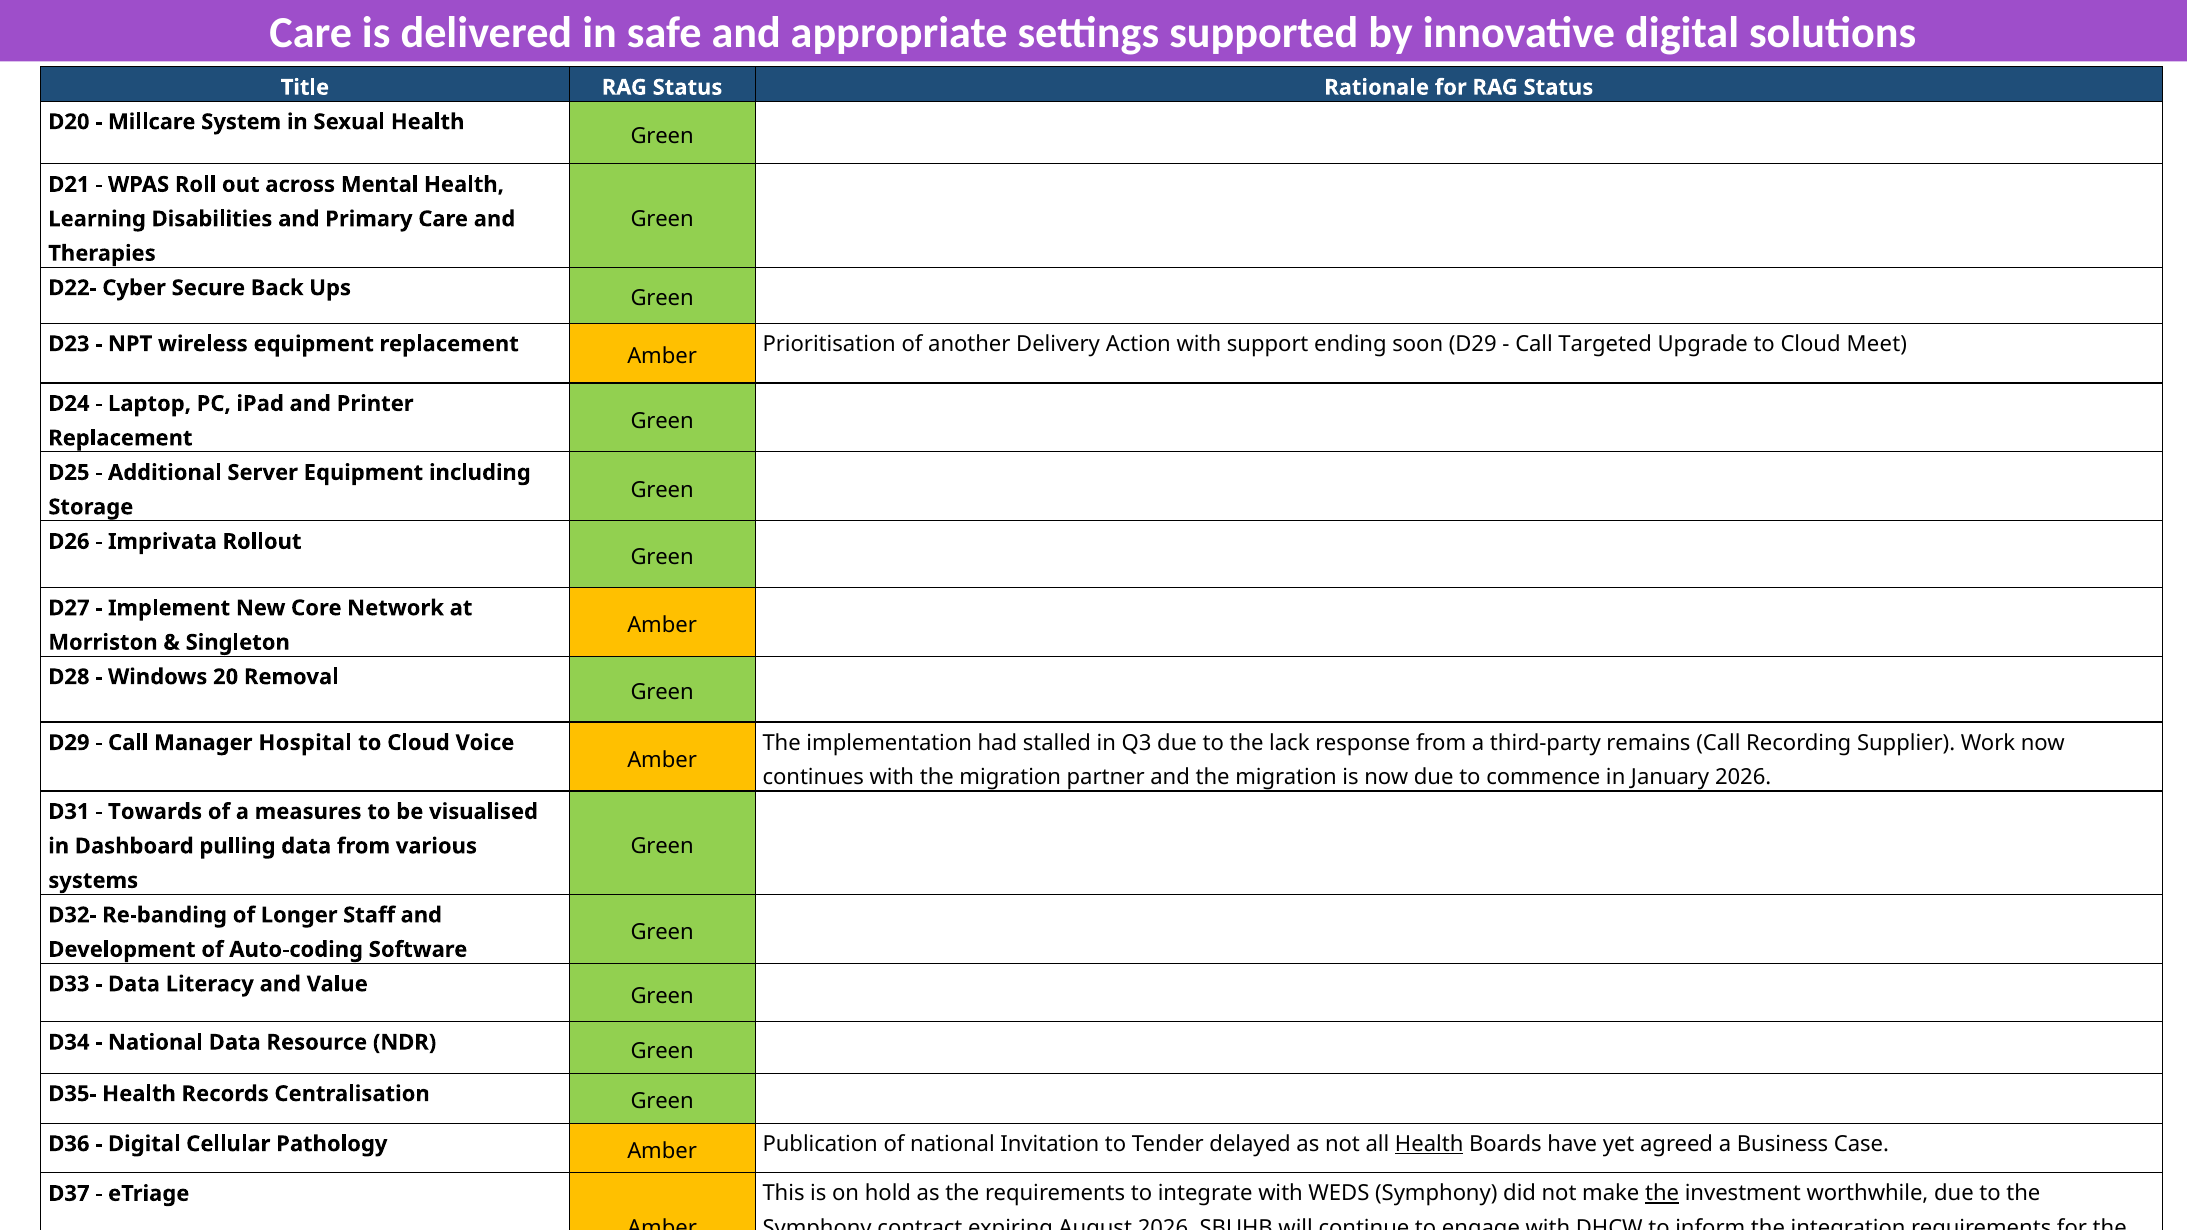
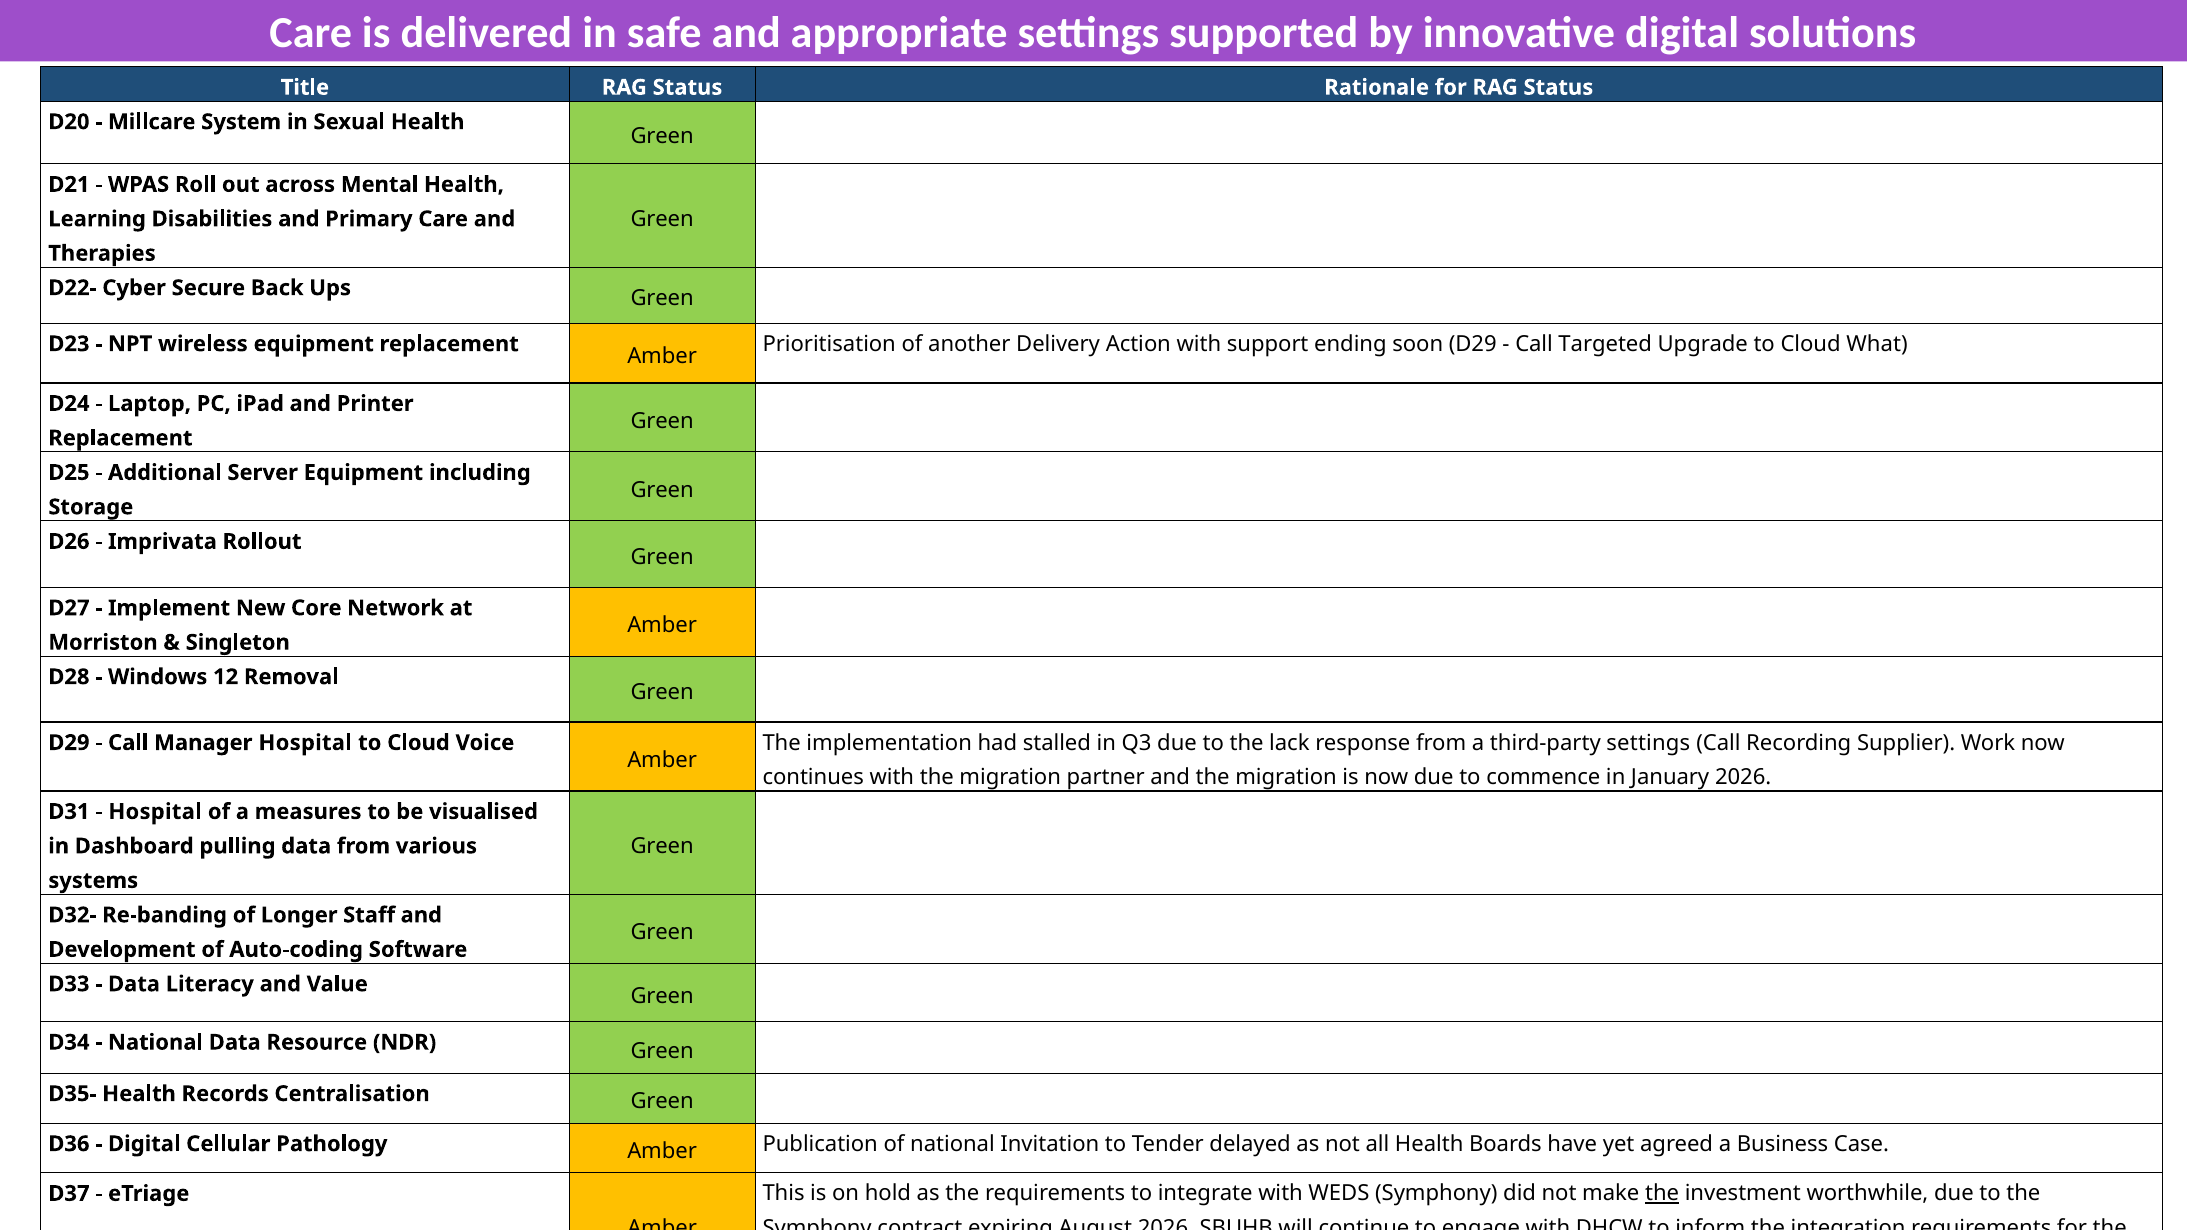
Meet: Meet -> What
20: 20 -> 12
third-party remains: remains -> settings
Towards at (155, 812): Towards -> Hospital
Health at (1429, 1144) underline: present -> none
